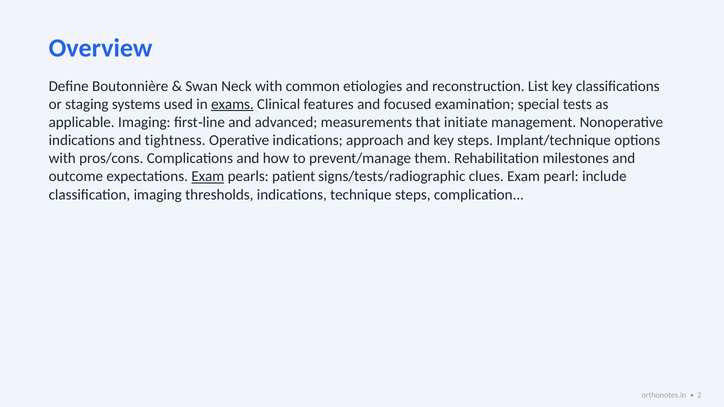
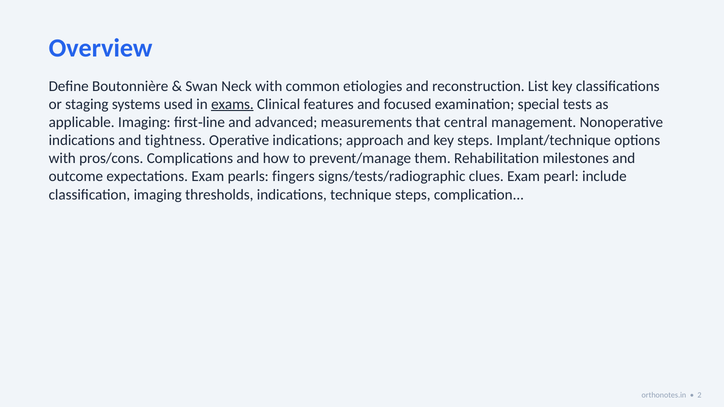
initiate: initiate -> central
Exam at (208, 177) underline: present -> none
patient: patient -> fingers
